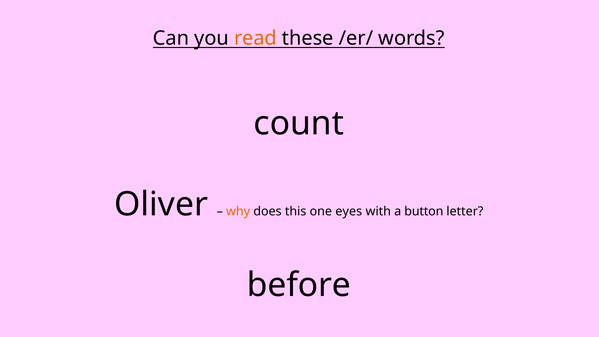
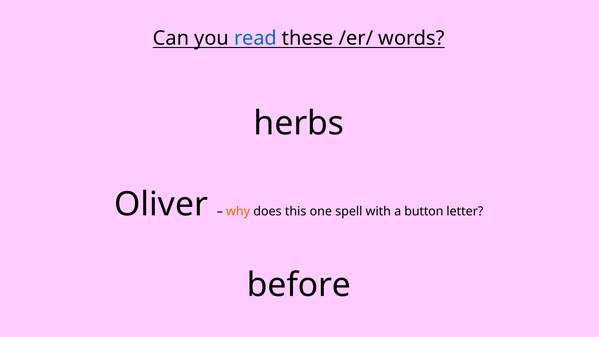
read colour: orange -> blue
count: count -> herbs
eyes: eyes -> spell
